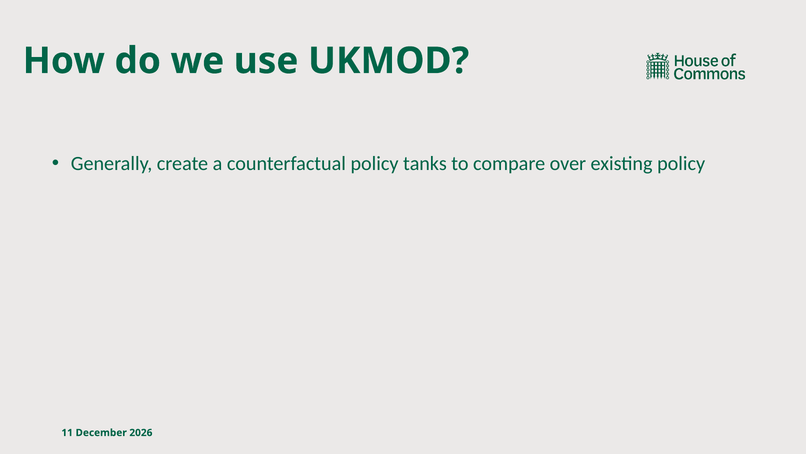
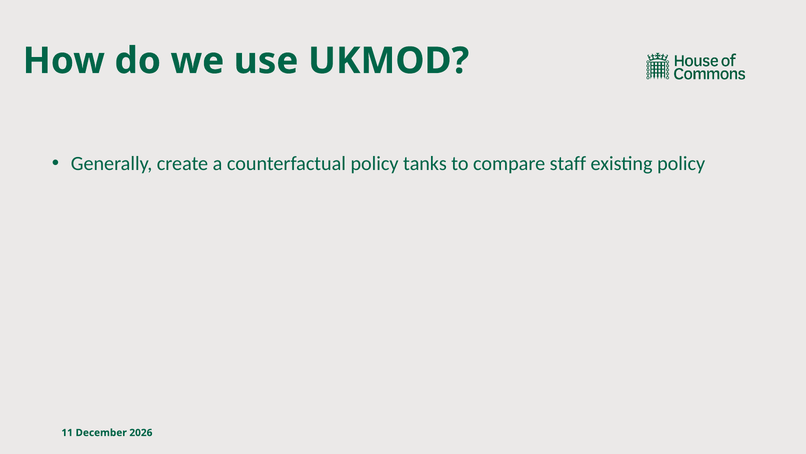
over: over -> staff
